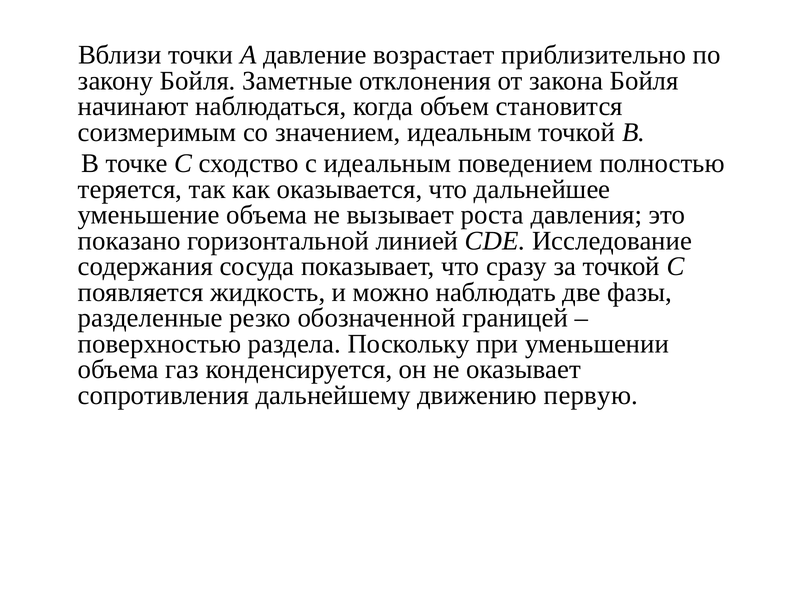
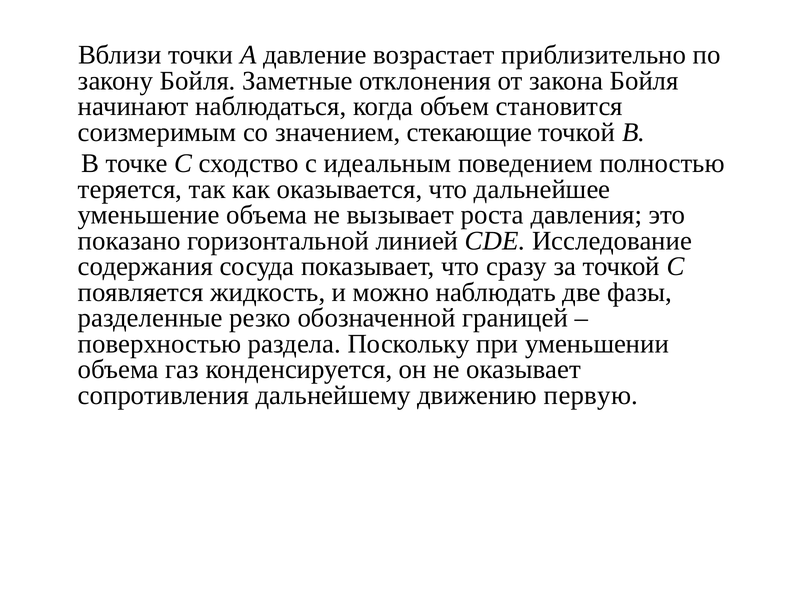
значением идеальным: идеальным -> стекающие
